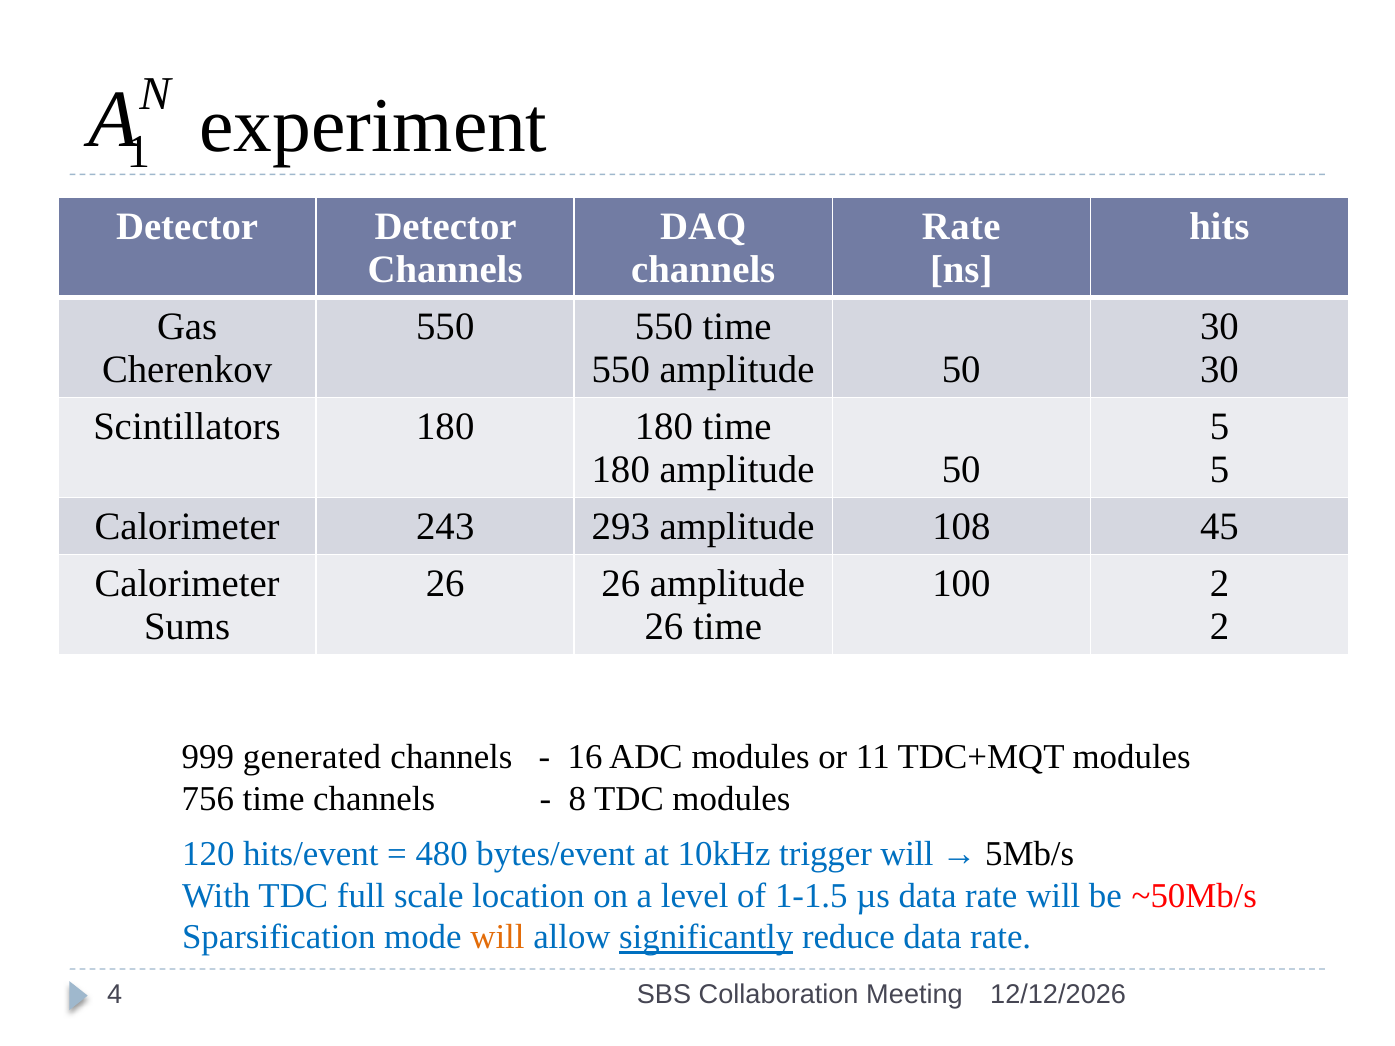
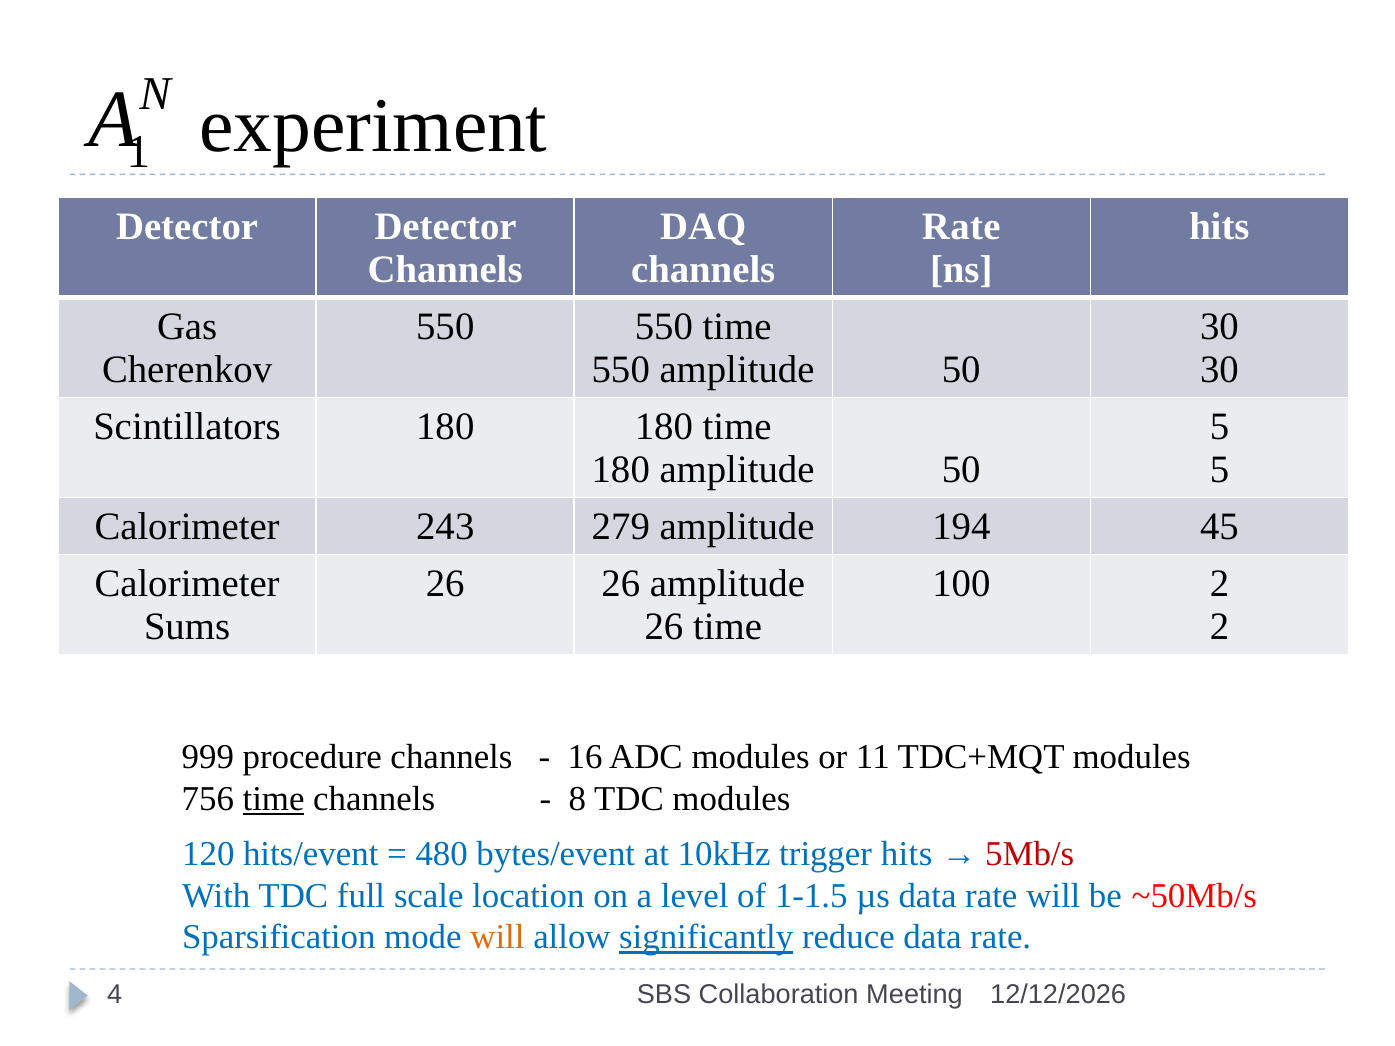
293: 293 -> 279
108: 108 -> 194
generated: generated -> procedure
time at (274, 799) underline: none -> present
trigger will: will -> hits
5Mb/s colour: black -> red
